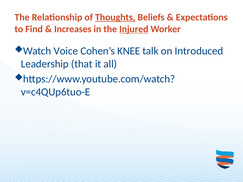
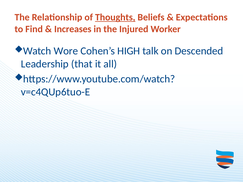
Injured underline: present -> none
Voice: Voice -> Wore
KNEE: KNEE -> HIGH
Introduced: Introduced -> Descended
